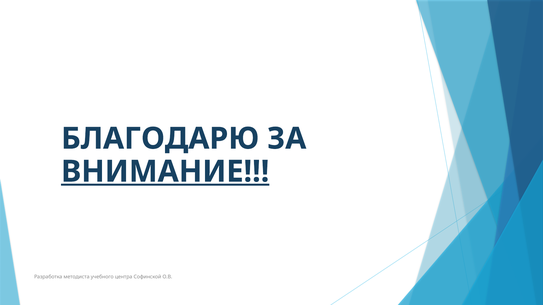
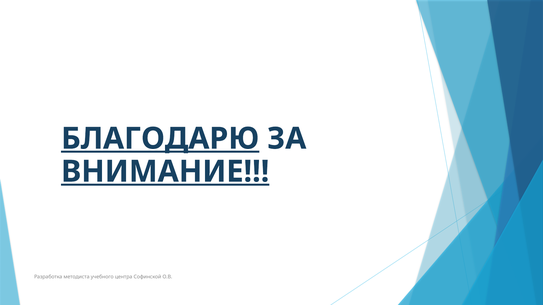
БЛАГОДАРЮ underline: none -> present
